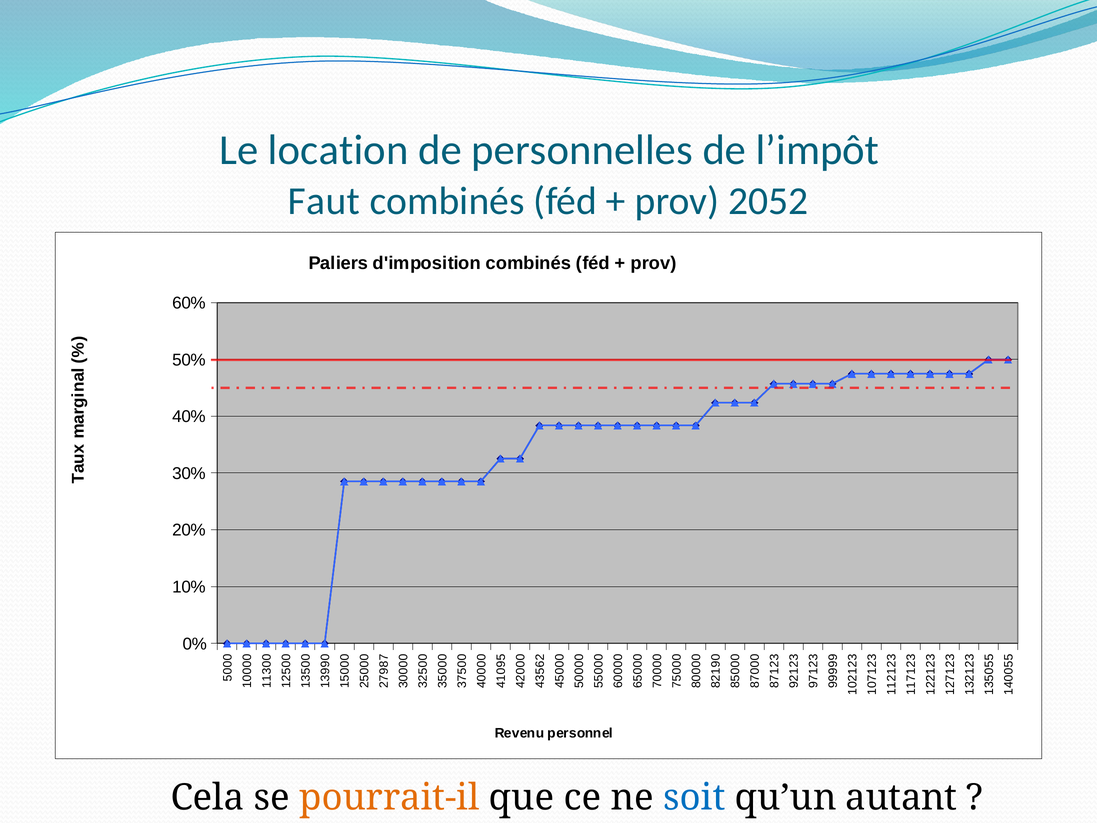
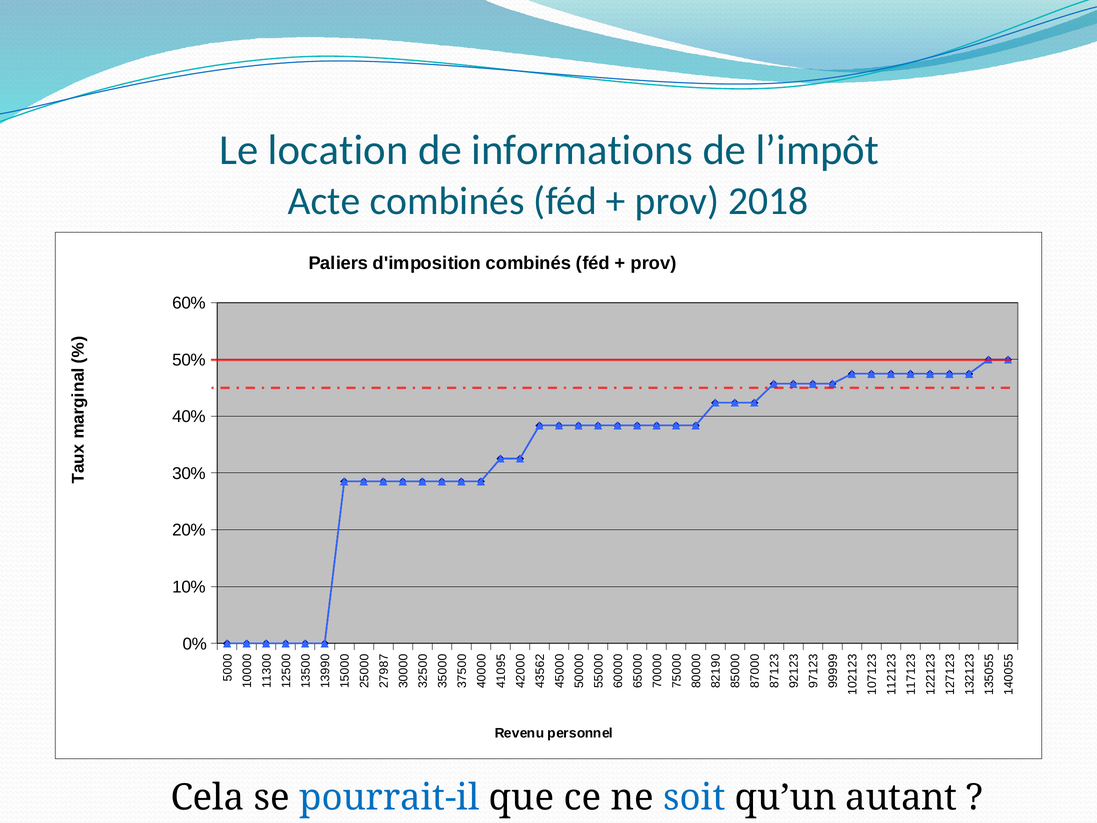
personnelles: personnelles -> informations
Faut: Faut -> Acte
2052: 2052 -> 2018
pourrait-il colour: orange -> blue
